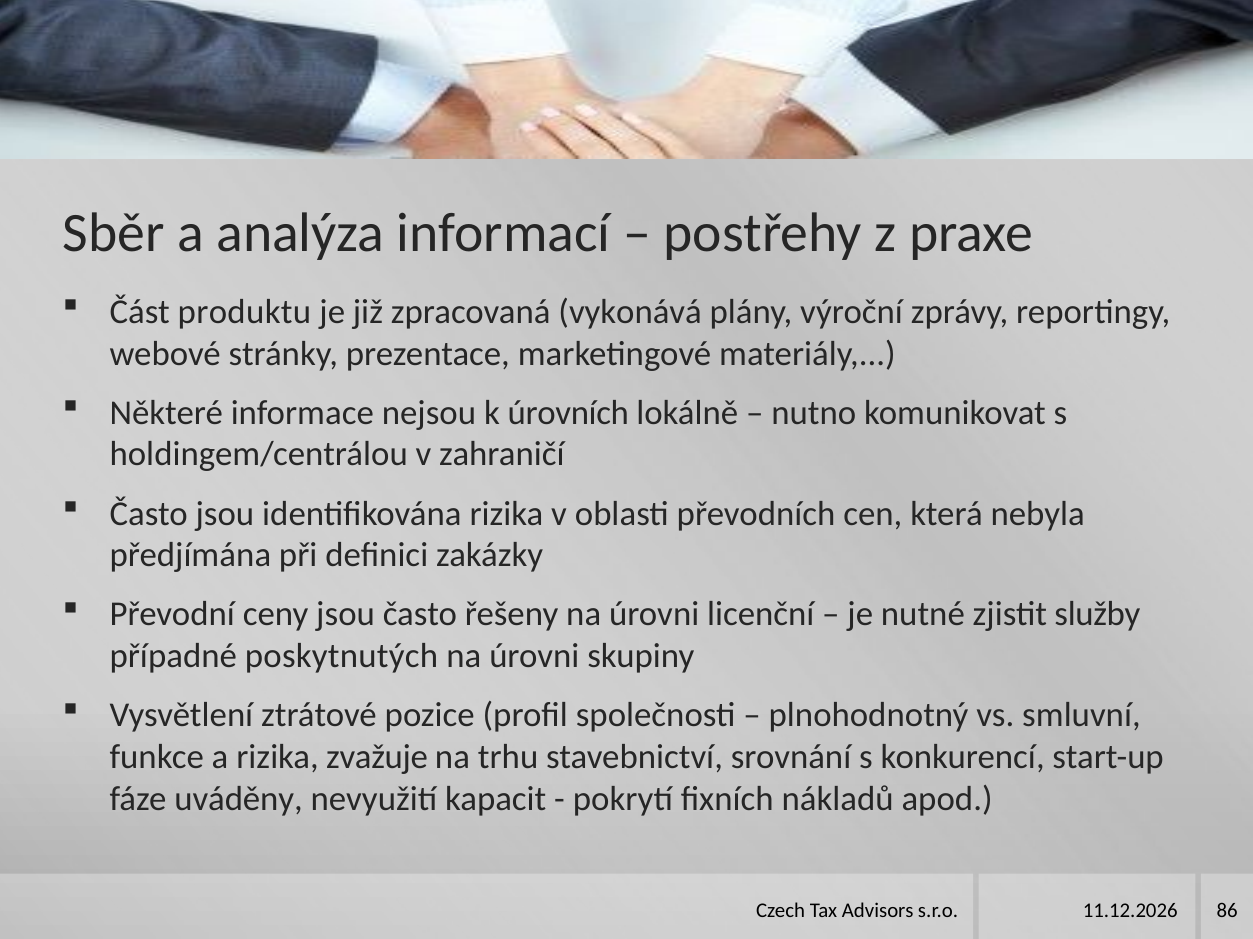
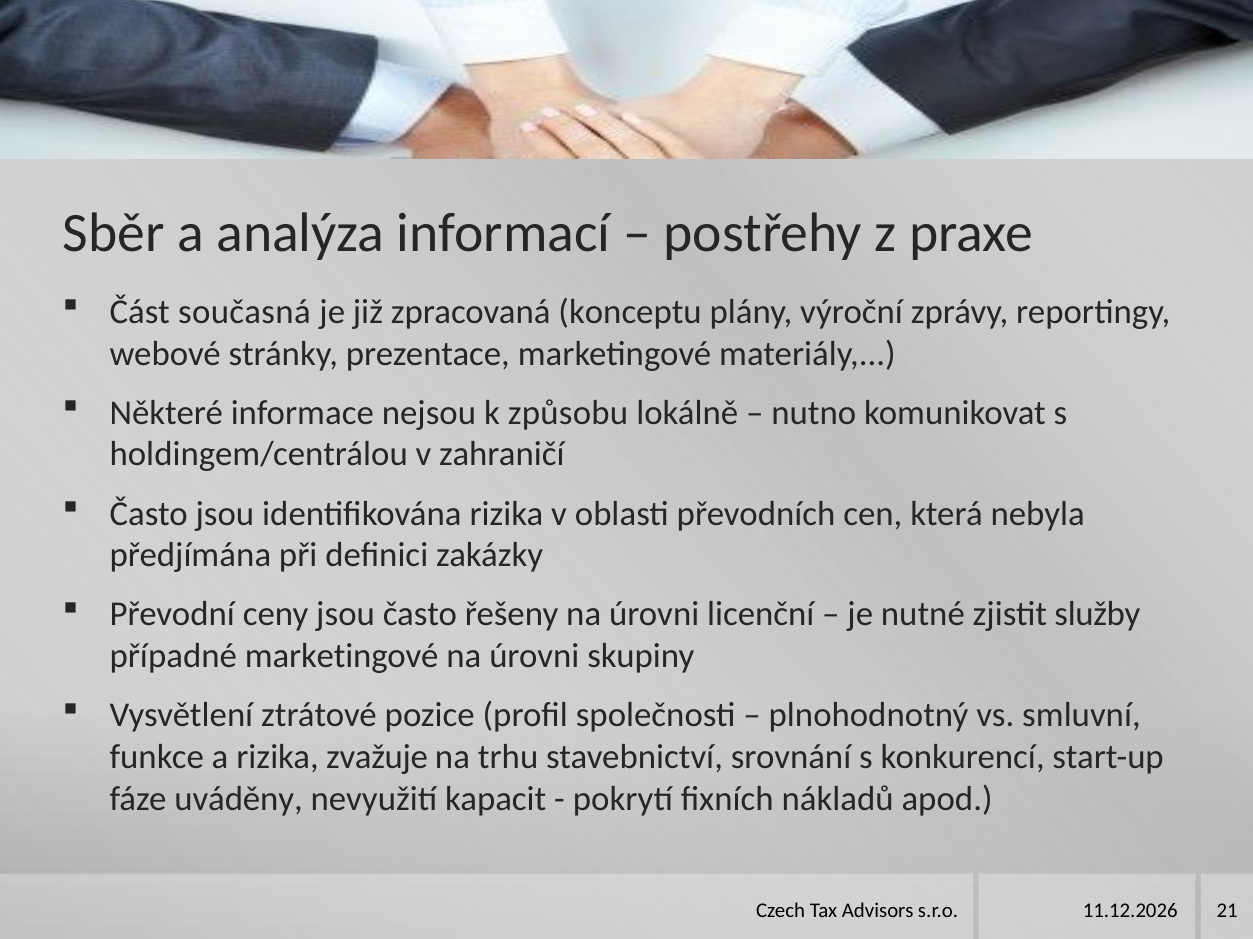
produktu: produktu -> současná
vykonává: vykonává -> konceptu
úrovních: úrovních -> způsobu
případné poskytnutých: poskytnutých -> marketingové
86: 86 -> 21
